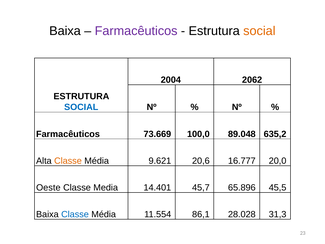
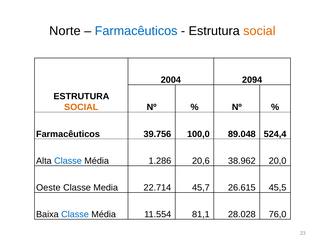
Baixa at (65, 31): Baixa -> Norte
Farmacêuticos at (136, 31) colour: purple -> blue
2062: 2062 -> 2094
SOCIAL at (81, 107) colour: blue -> orange
73.669: 73.669 -> 39.756
635,2: 635,2 -> 524,4
Classe at (68, 161) colour: orange -> blue
9.621: 9.621 -> 1.286
16.777: 16.777 -> 38.962
14.401: 14.401 -> 22.714
65.896: 65.896 -> 26.615
86,1: 86,1 -> 81,1
31,3: 31,3 -> 76,0
